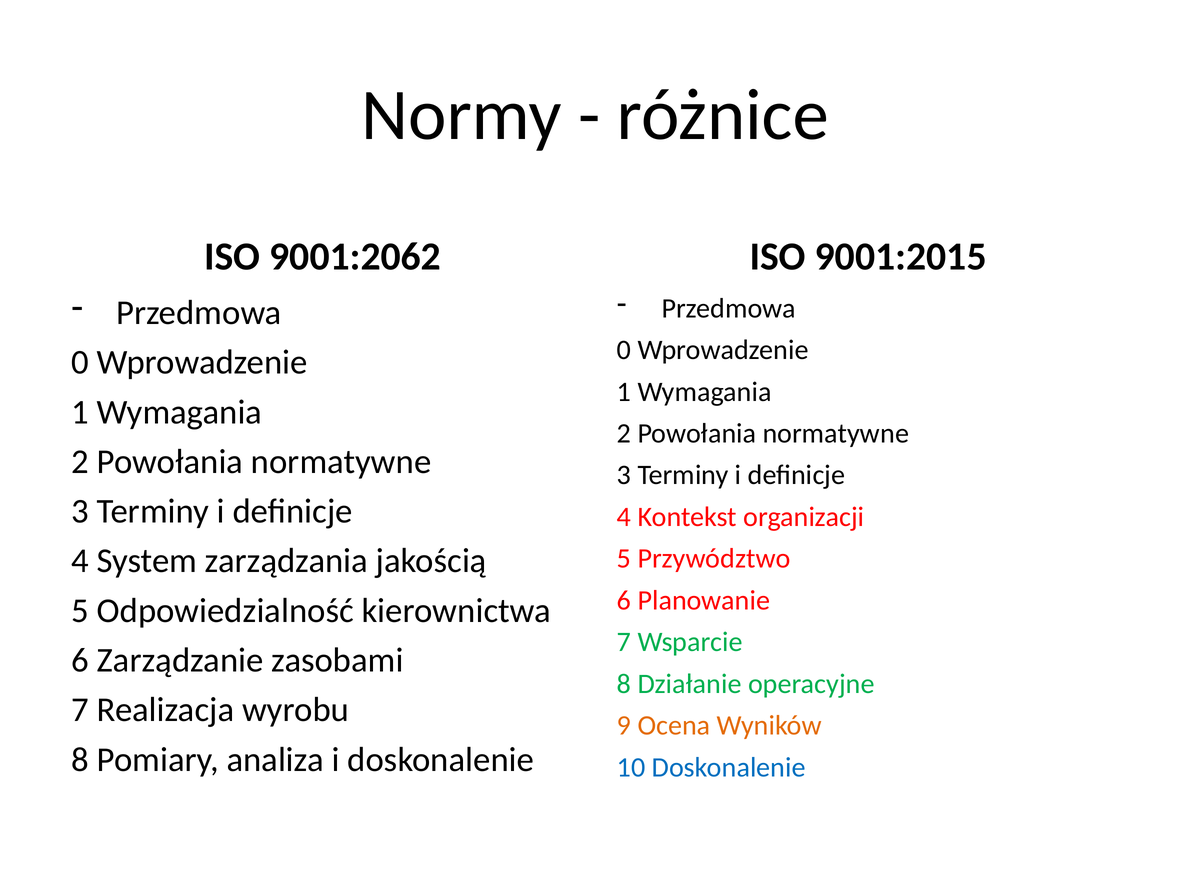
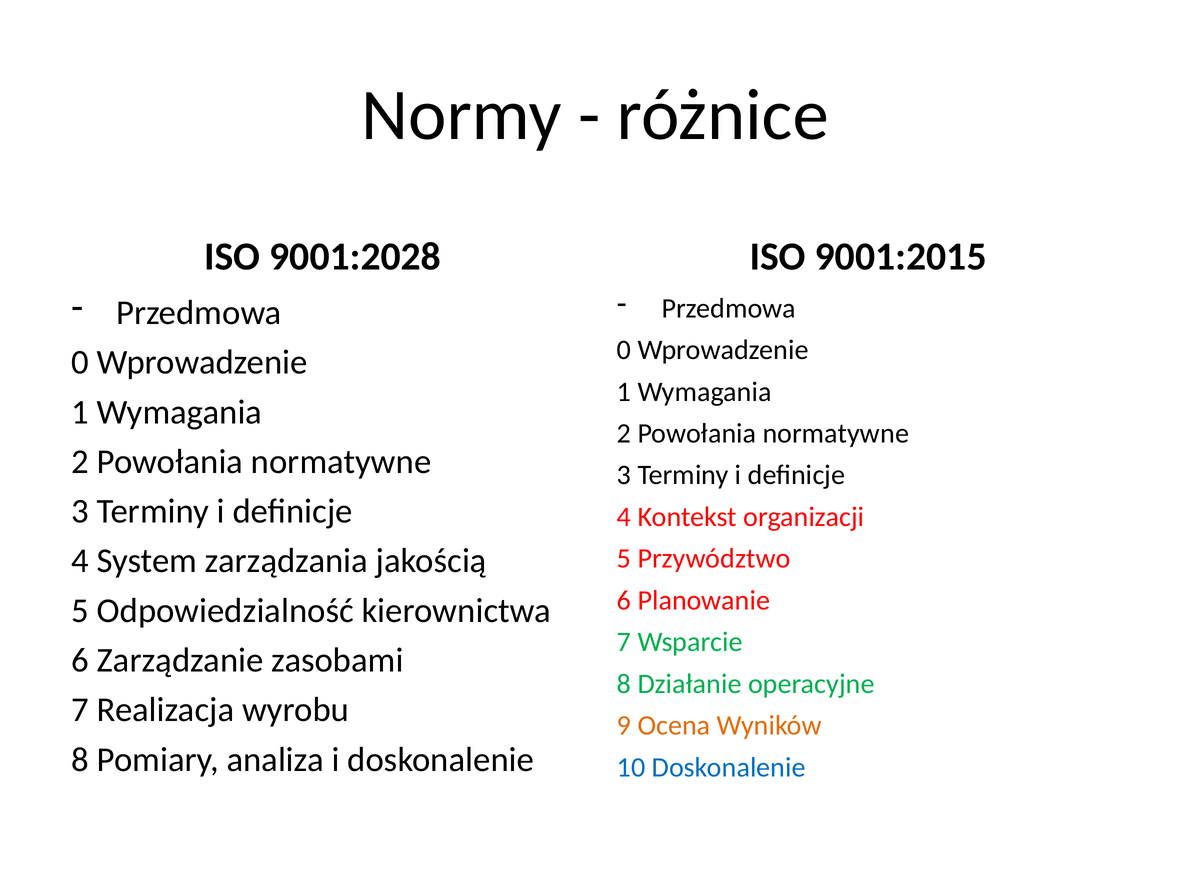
9001:2062: 9001:2062 -> 9001:2028
